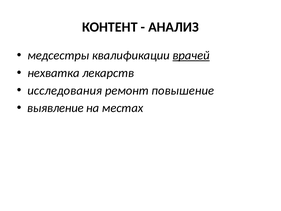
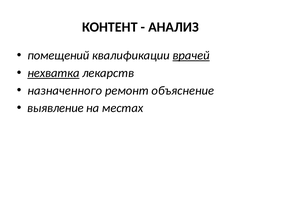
медсестры: медсестры -> помещений
нехватка underline: none -> present
исследования: исследования -> назначенного
повышение: повышение -> объяснение
